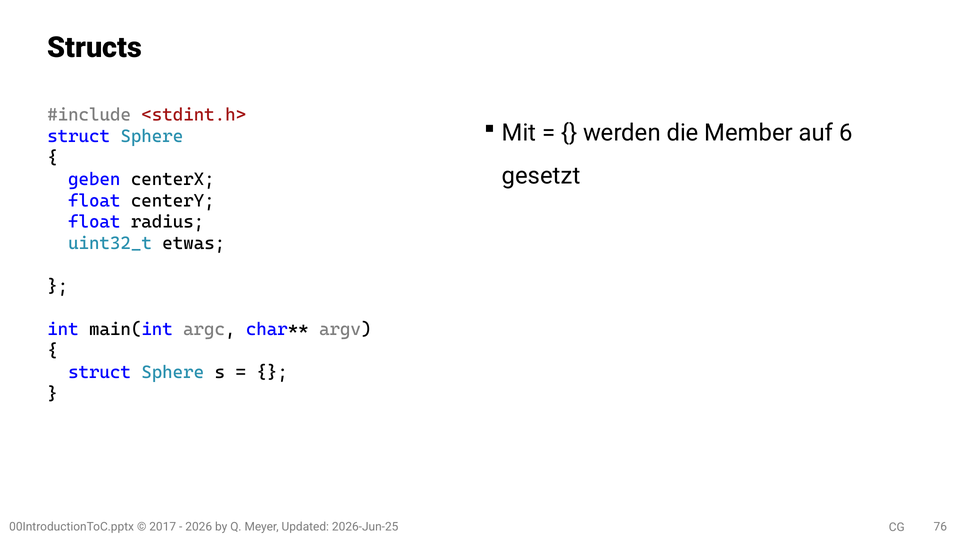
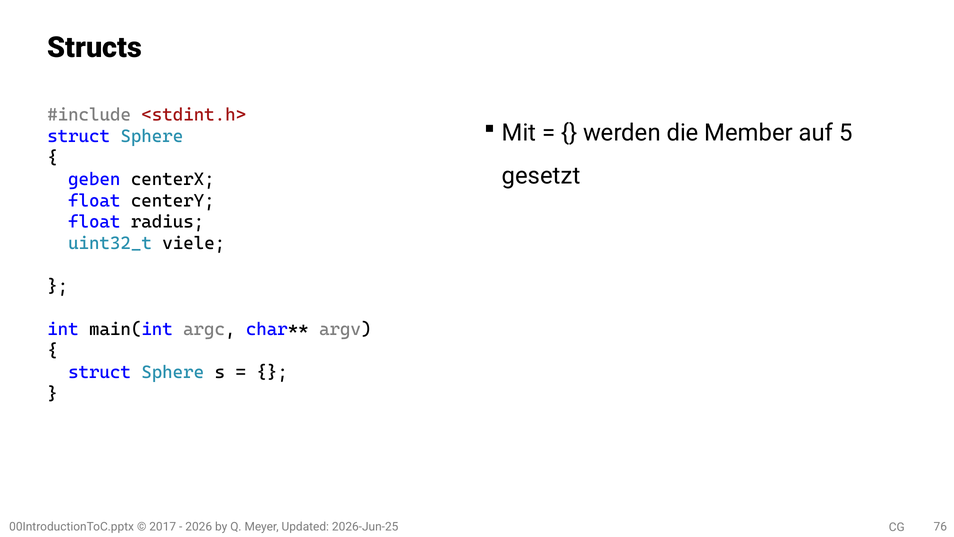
6: 6 -> 5
etwas: etwas -> viele
